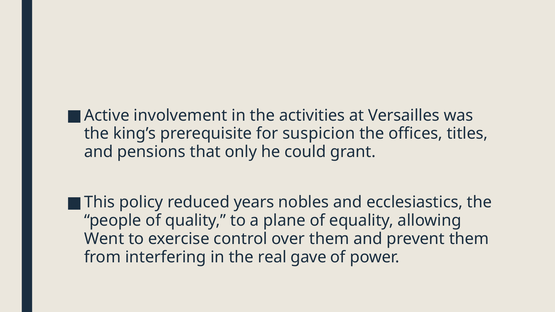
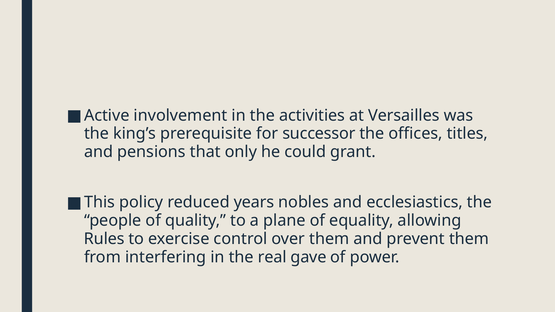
suspicion: suspicion -> successor
Went: Went -> Rules
